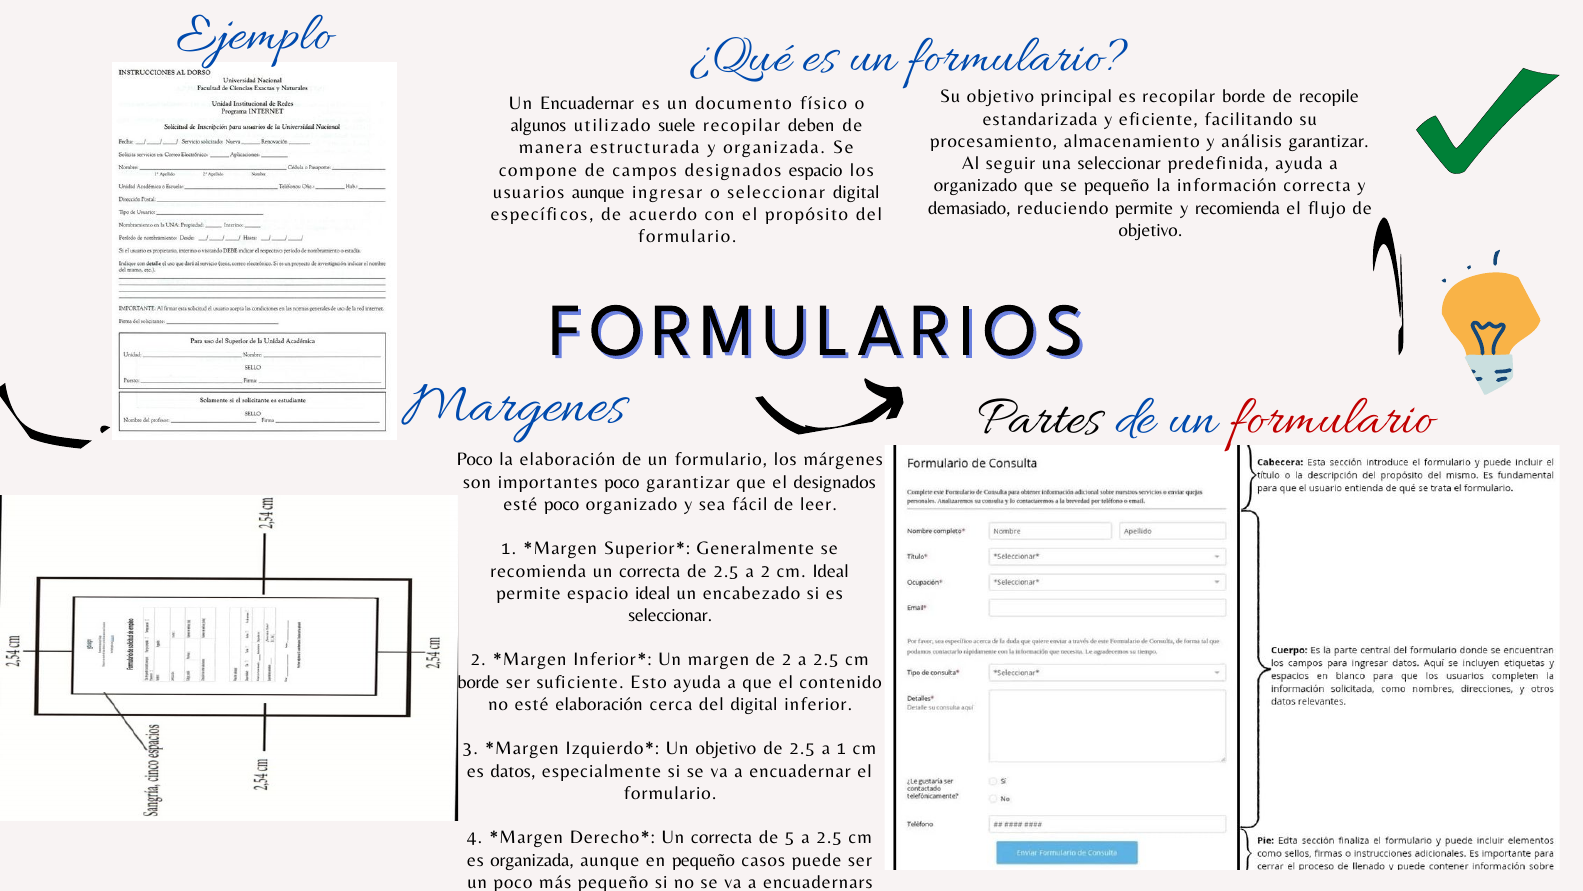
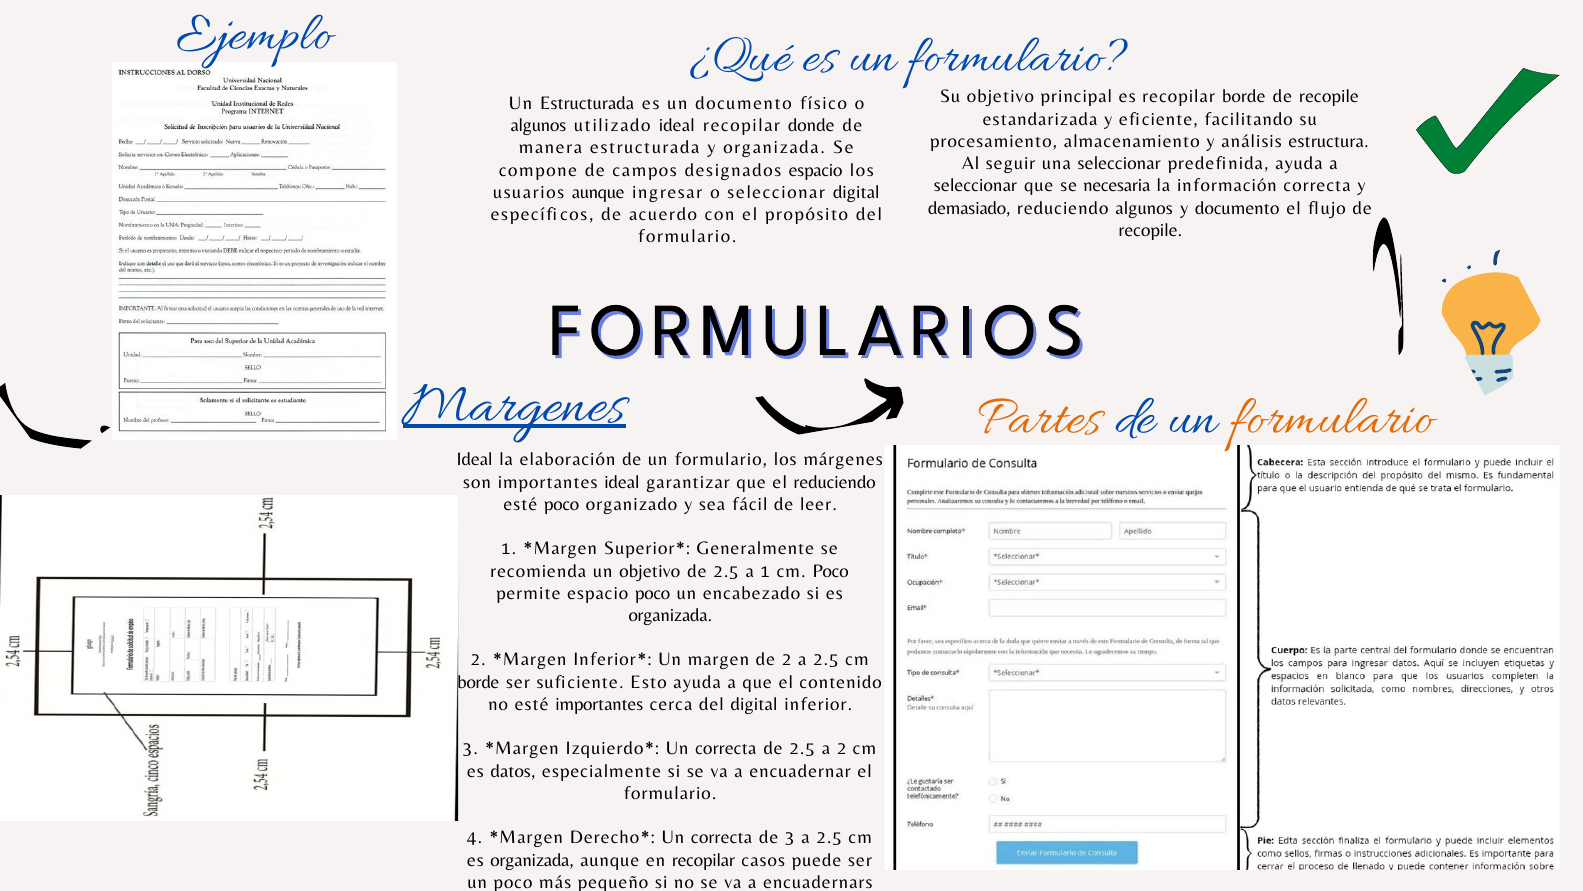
Un Encuadernar: Encuadernar -> Estructurada
utilizado suele: suele -> ideal
deben: deben -> donde
análisis garantizar: garantizar -> estructura
organizado at (976, 186): organizado -> seleccionar
se pequeño: pequeño -> necesaria
reduciendo permite: permite -> algunos
y recomienda: recomienda -> documento
objetivo at (1150, 230): objetivo -> recopile
Margenes underline: none -> present
Partes colour: black -> orange
formulario at (1332, 413) colour: red -> orange
Poco at (475, 459): Poco -> Ideal
importantes poco: poco -> ideal
el designados: designados -> reduciendo
recomienda un correcta: correcta -> objetivo
a 2: 2 -> 1
cm Ideal: Ideal -> Poco
espacio ideal: ideal -> poco
seleccionar at (670, 615): seleccionar -> organizada
esté elaboración: elaboración -> importantes
objetivo at (726, 748): objetivo -> correcta
a 1: 1 -> 2
de 5: 5 -> 3
en pequeño: pequeño -> recopilar
